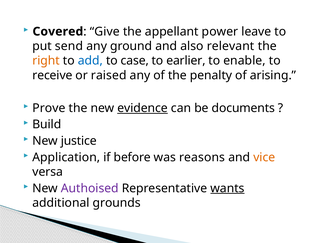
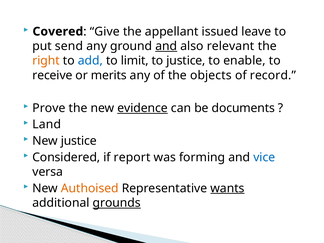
power: power -> issued
and at (166, 46) underline: none -> present
case: case -> limit
to earlier: earlier -> justice
raised: raised -> merits
penalty: penalty -> objects
arising: arising -> record
Build: Build -> Land
Application: Application -> Considered
before: before -> report
reasons: reasons -> forming
vice colour: orange -> blue
Authoised colour: purple -> orange
grounds underline: none -> present
